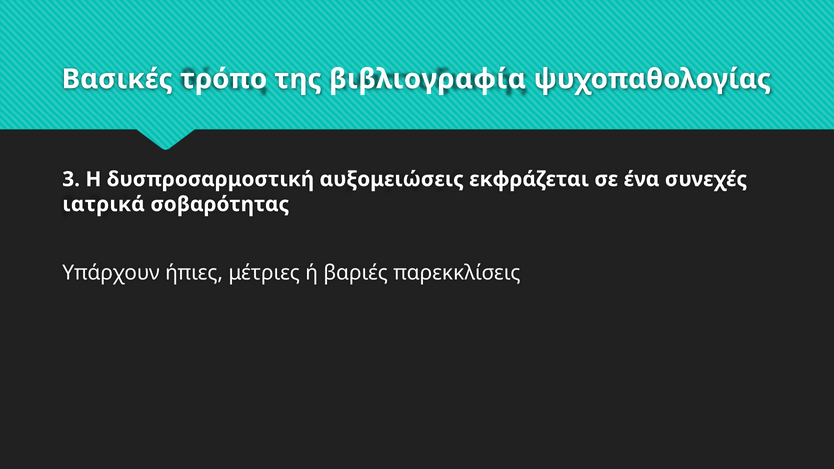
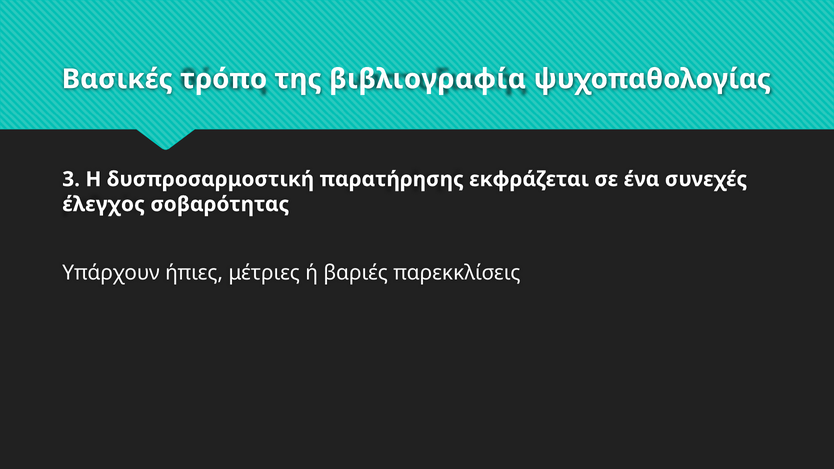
αυξομειώσεις: αυξομειώσεις -> παρατήρησης
ιατρικά: ιατρικά -> έλεγχος
